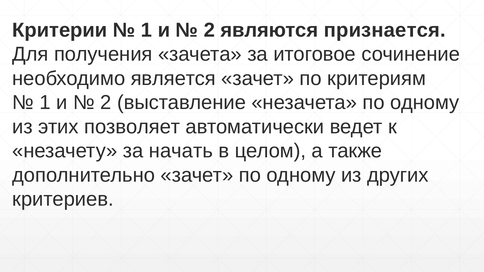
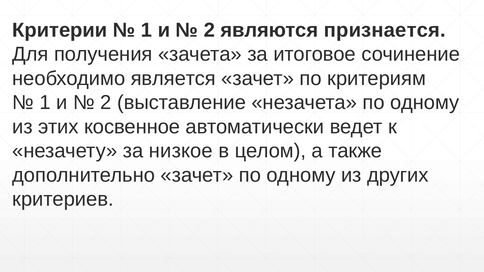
позволяет: позволяет -> косвенное
начать: начать -> низкое
